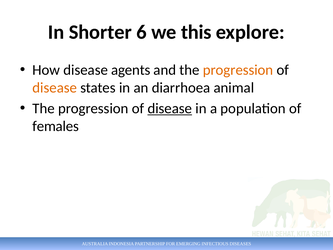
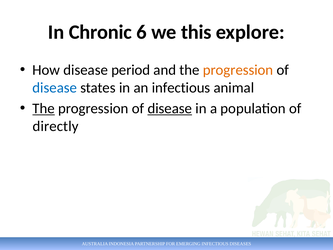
Shorter: Shorter -> Chronic
agents: agents -> period
disease at (55, 88) colour: orange -> blue
an diarrhoea: diarrhoea -> infectious
The at (44, 108) underline: none -> present
females: females -> directly
